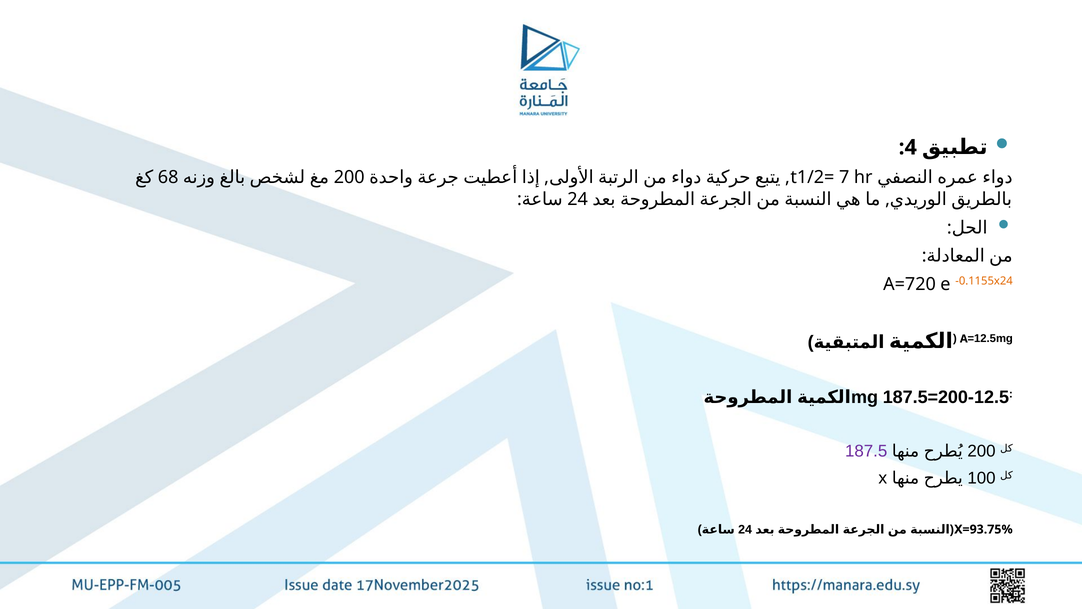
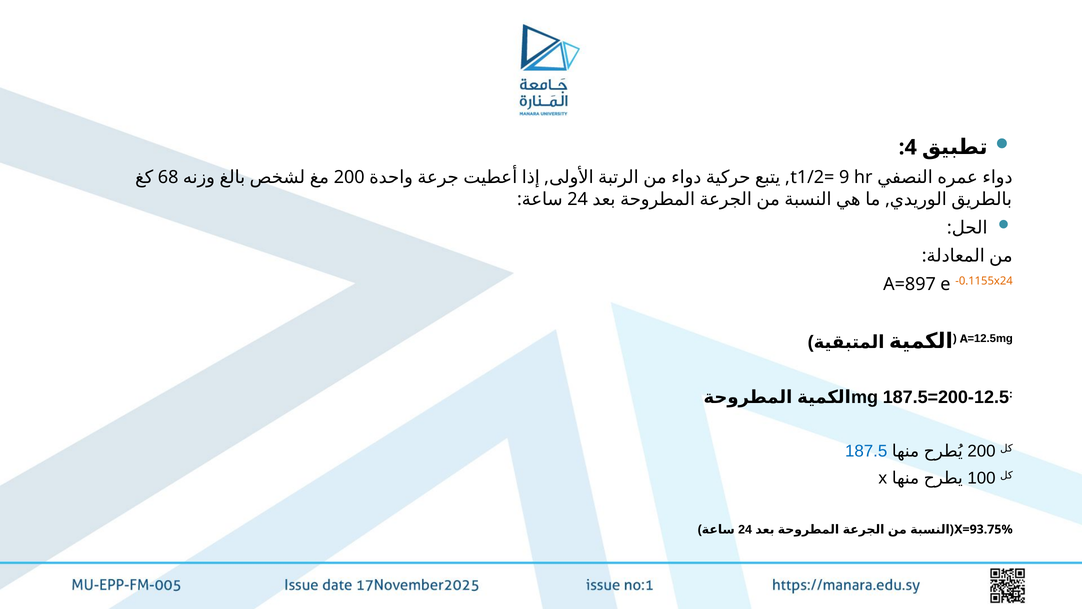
7: 7 -> 9
A=720: A=720 -> A=897
187.5 at (866, 451) colour: purple -> blue
